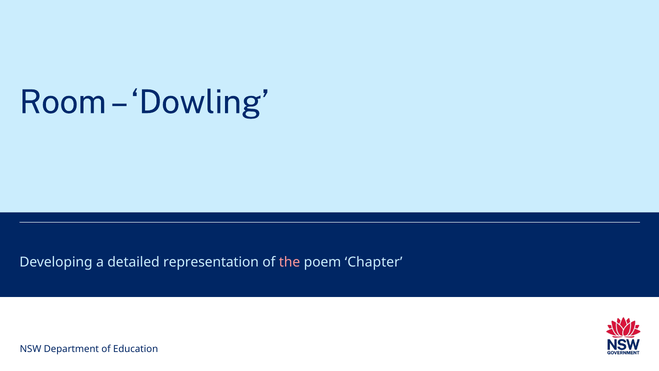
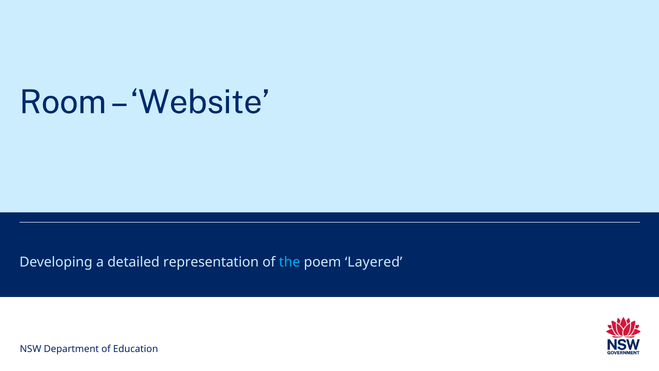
Dowling: Dowling -> Website
the colour: pink -> light blue
Chapter: Chapter -> Layered
